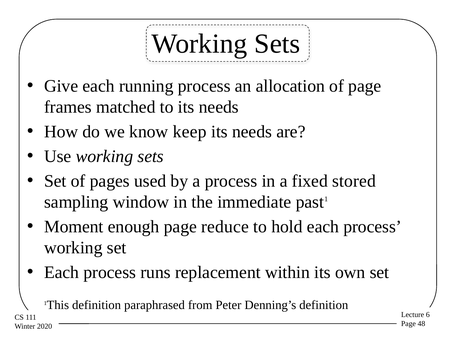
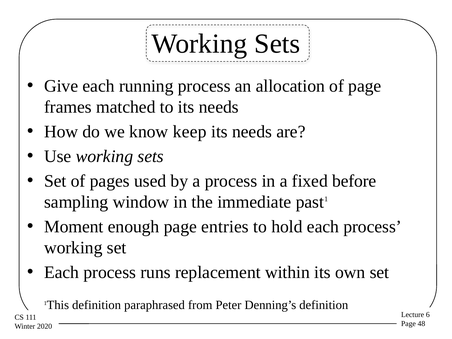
stored: stored -> before
reduce: reduce -> entries
